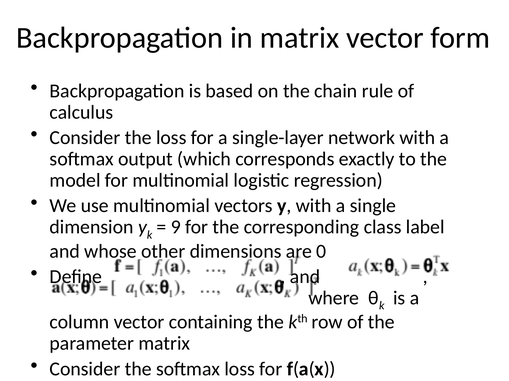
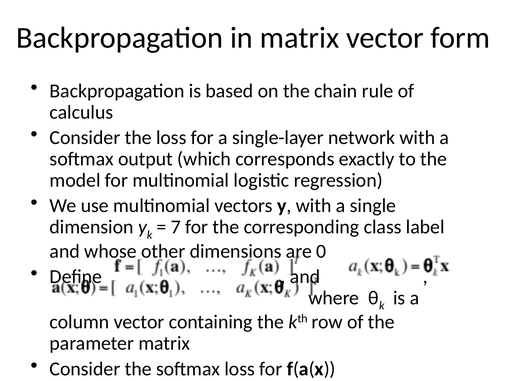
9: 9 -> 7
